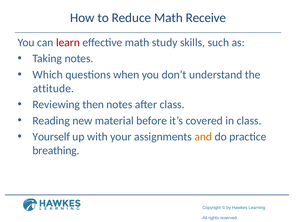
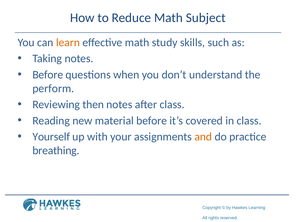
Receive: Receive -> Subject
learn colour: red -> orange
Which at (48, 75): Which -> Before
attitude: attitude -> perform
